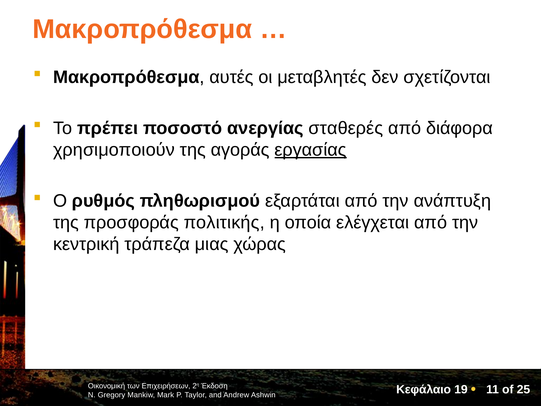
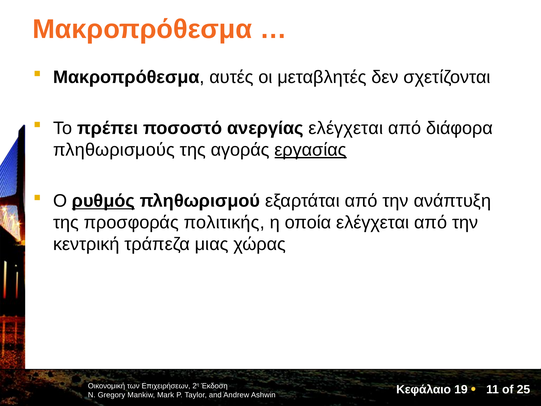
ανεργίας σταθερές: σταθερές -> ελέγχεται
χρησιμοποιούν: χρησιμοποιούν -> πληθωρισμούς
ρυθμός underline: none -> present
